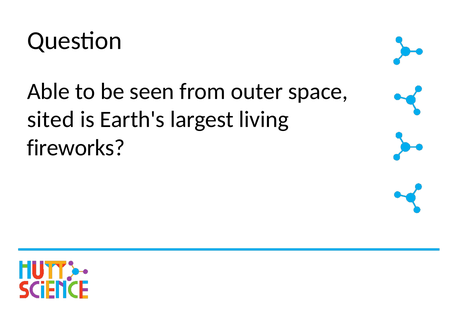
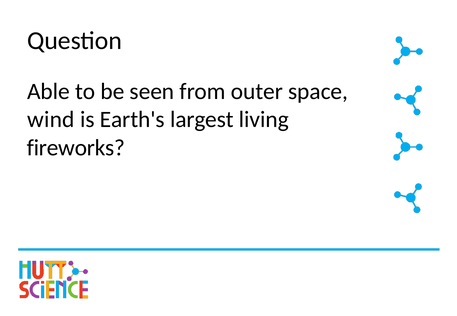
sited: sited -> wind
